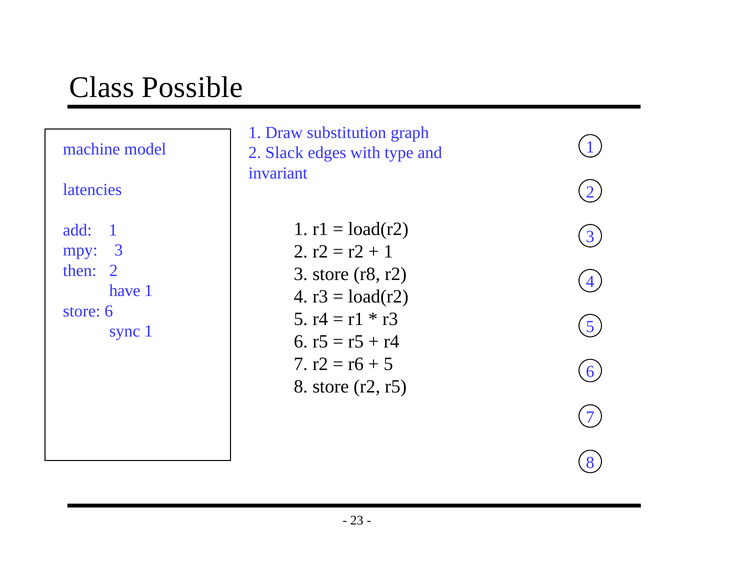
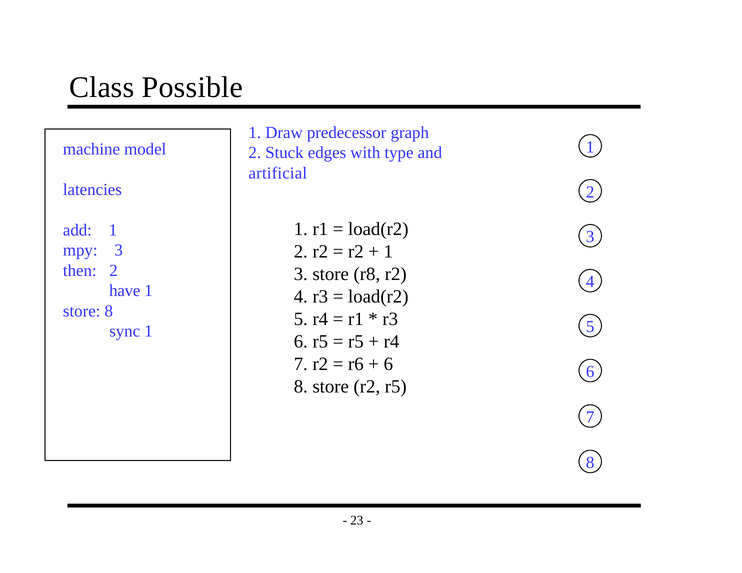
substitution: substitution -> predecessor
Slack: Slack -> Stuck
invariant: invariant -> artificial
store 6: 6 -> 8
5 at (388, 364): 5 -> 6
